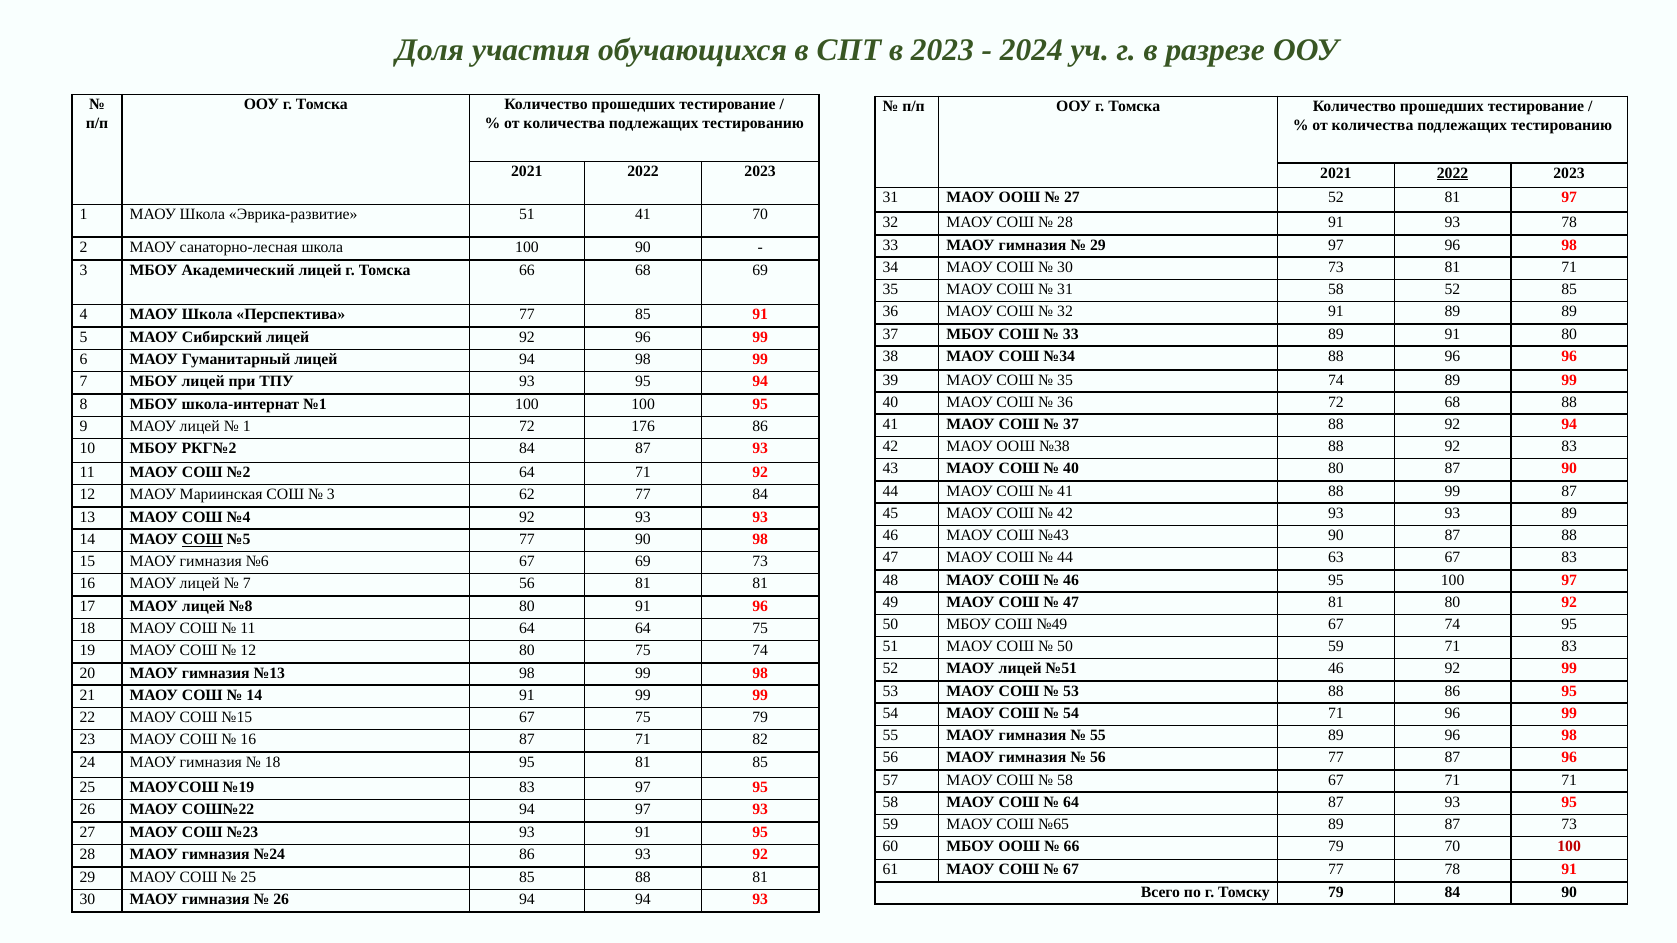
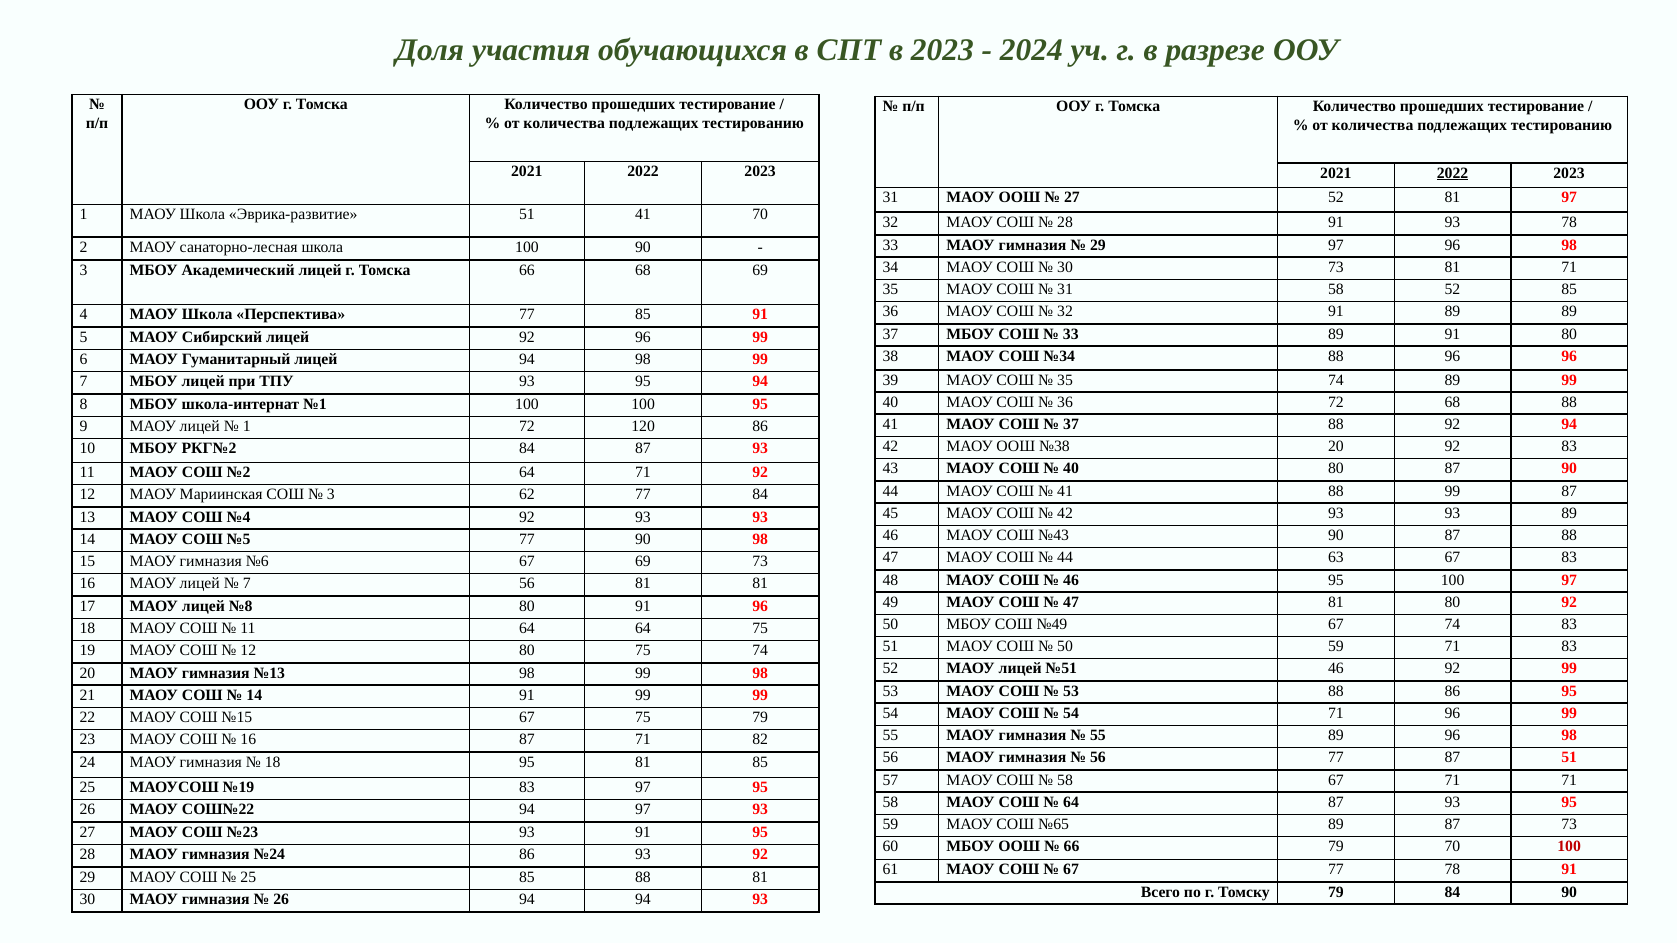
176: 176 -> 120
№38 88: 88 -> 20
СОШ at (202, 539) underline: present -> none
74 95: 95 -> 83
87 96: 96 -> 51
